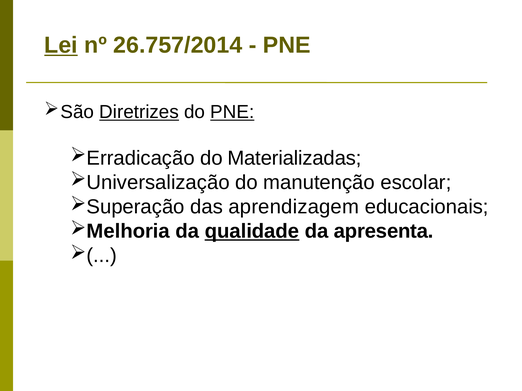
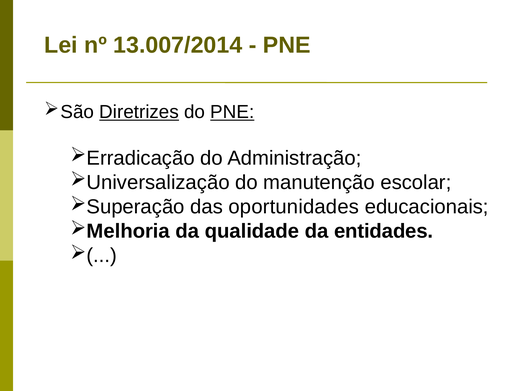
Lei underline: present -> none
26.757/2014: 26.757/2014 -> 13.007/2014
Materializadas: Materializadas -> Administração
aprendizagem: aprendizagem -> oportunidades
qualidade underline: present -> none
apresenta: apresenta -> entidades
